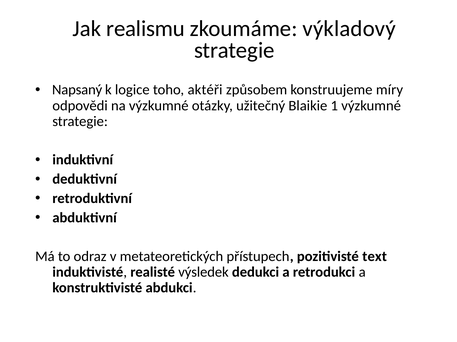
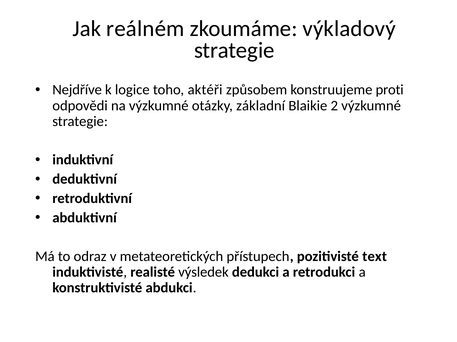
realismu: realismu -> reálném
Napsaný: Napsaný -> Nejdříve
míry: míry -> proti
užitečný: užitečný -> základní
1: 1 -> 2
